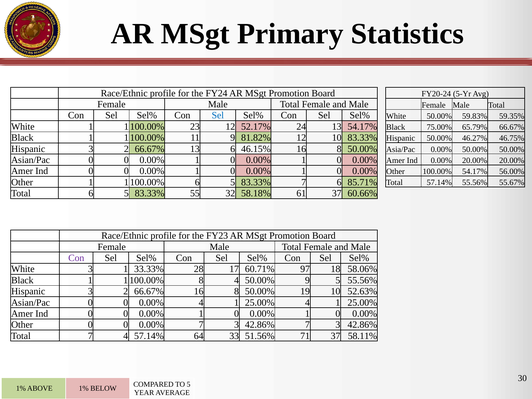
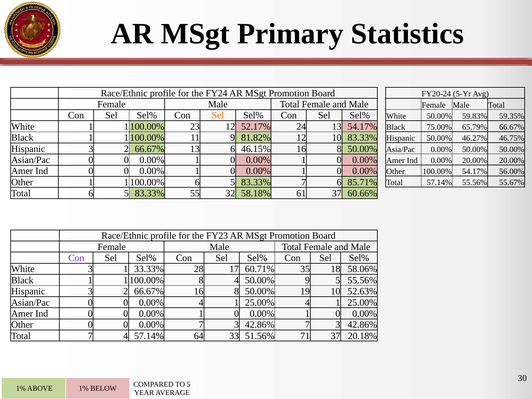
Sel at (218, 115) colour: blue -> orange
97: 97 -> 35
58.11%: 58.11% -> 20.18%
